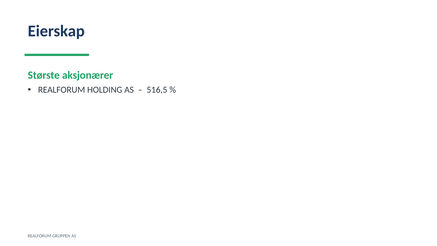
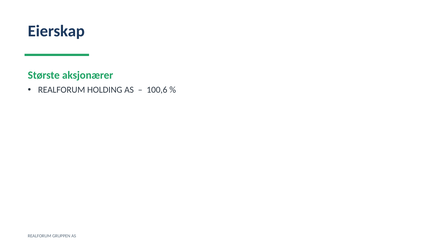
516,5: 516,5 -> 100,6
